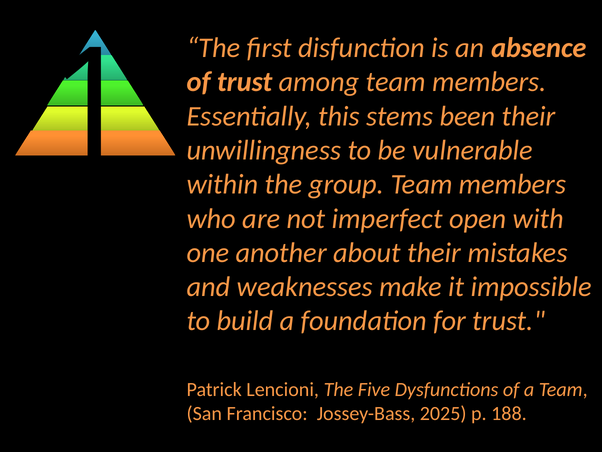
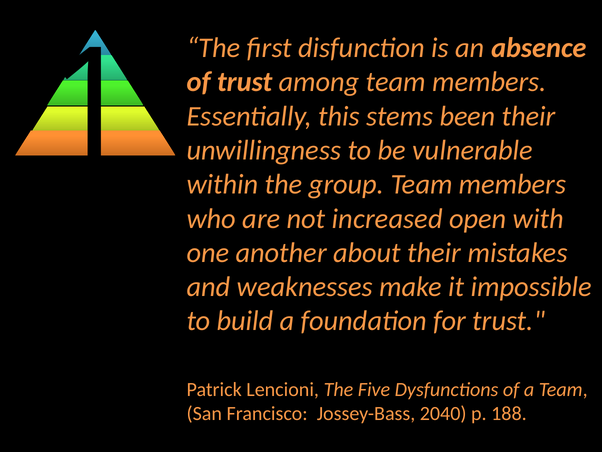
imperfect: imperfect -> increased
2025: 2025 -> 2040
